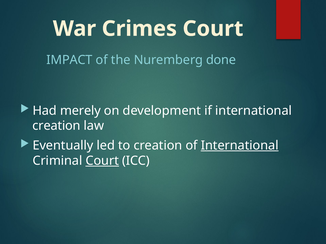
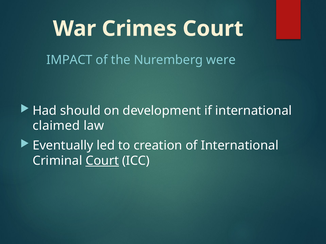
done: done -> were
merely: merely -> should
creation at (57, 126): creation -> claimed
International at (240, 146) underline: present -> none
